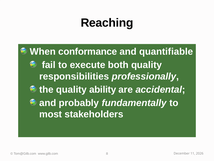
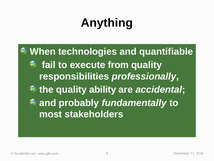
Reaching: Reaching -> Anything
conformance: conformance -> technologies
both: both -> from
